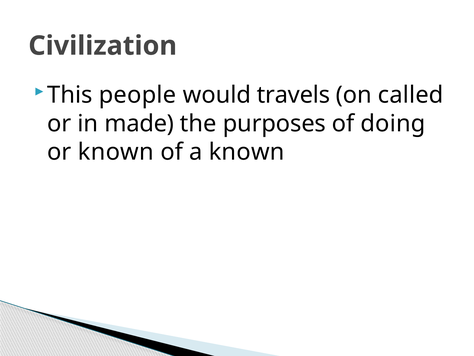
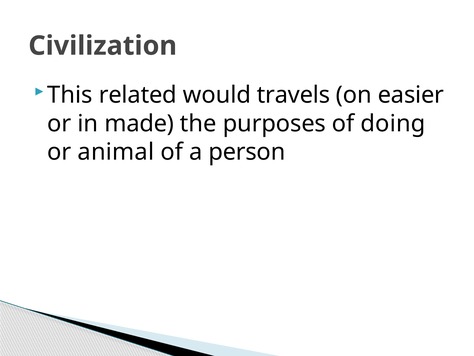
people: people -> related
called: called -> easier
or known: known -> animal
a known: known -> person
